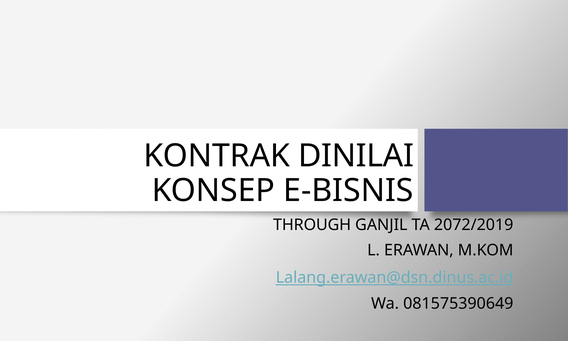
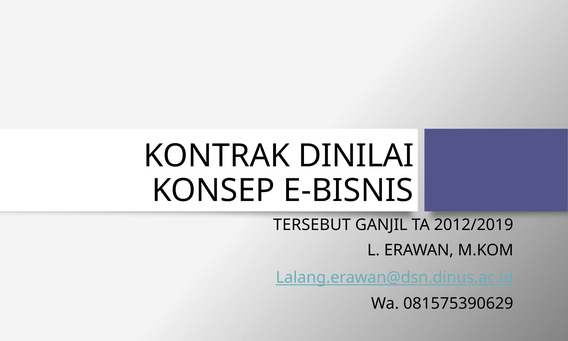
THROUGH: THROUGH -> TERSEBUT
2072/2019: 2072/2019 -> 2012/2019
081575390649: 081575390649 -> 081575390629
